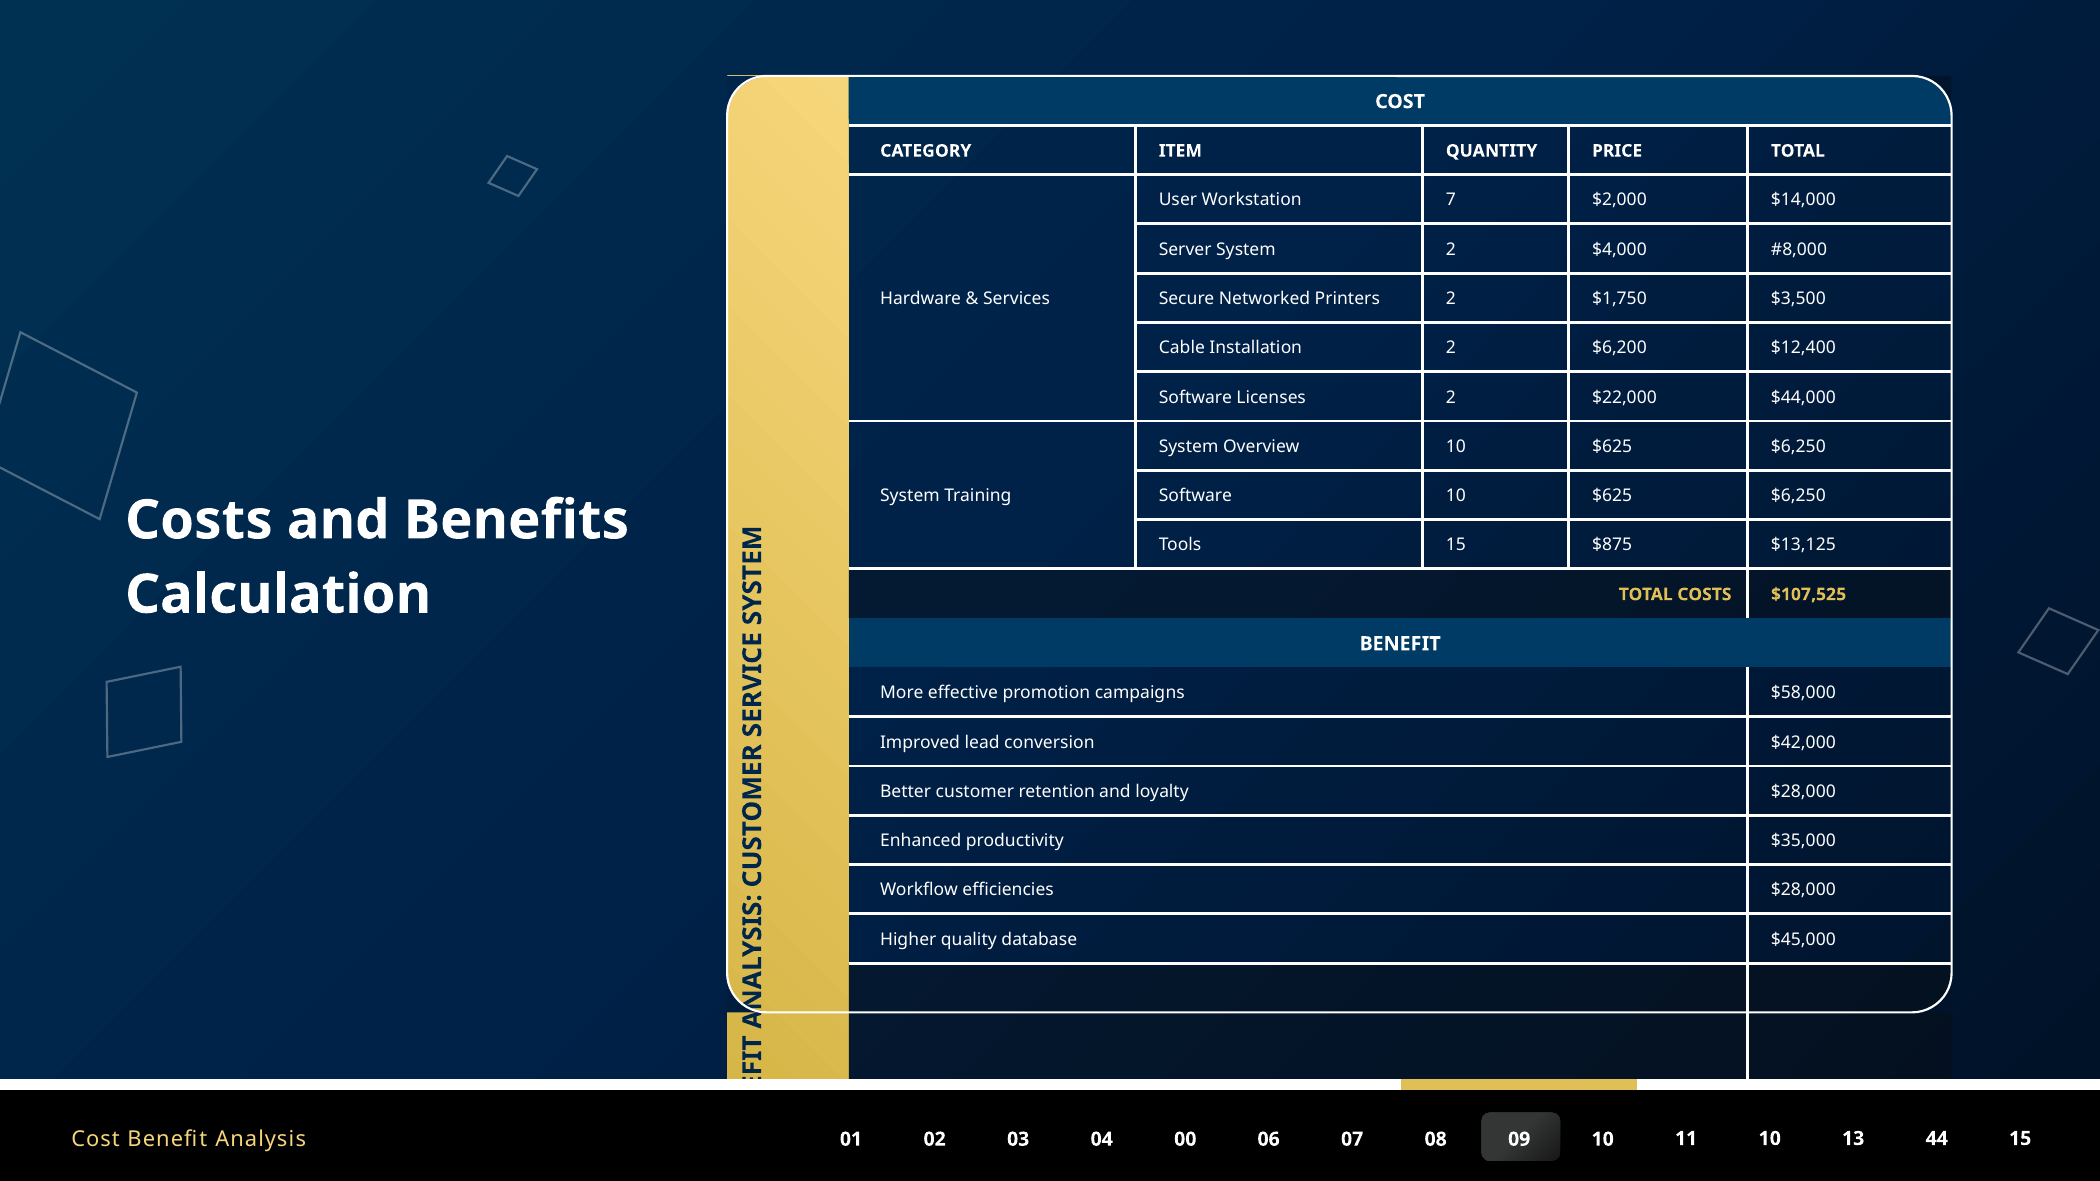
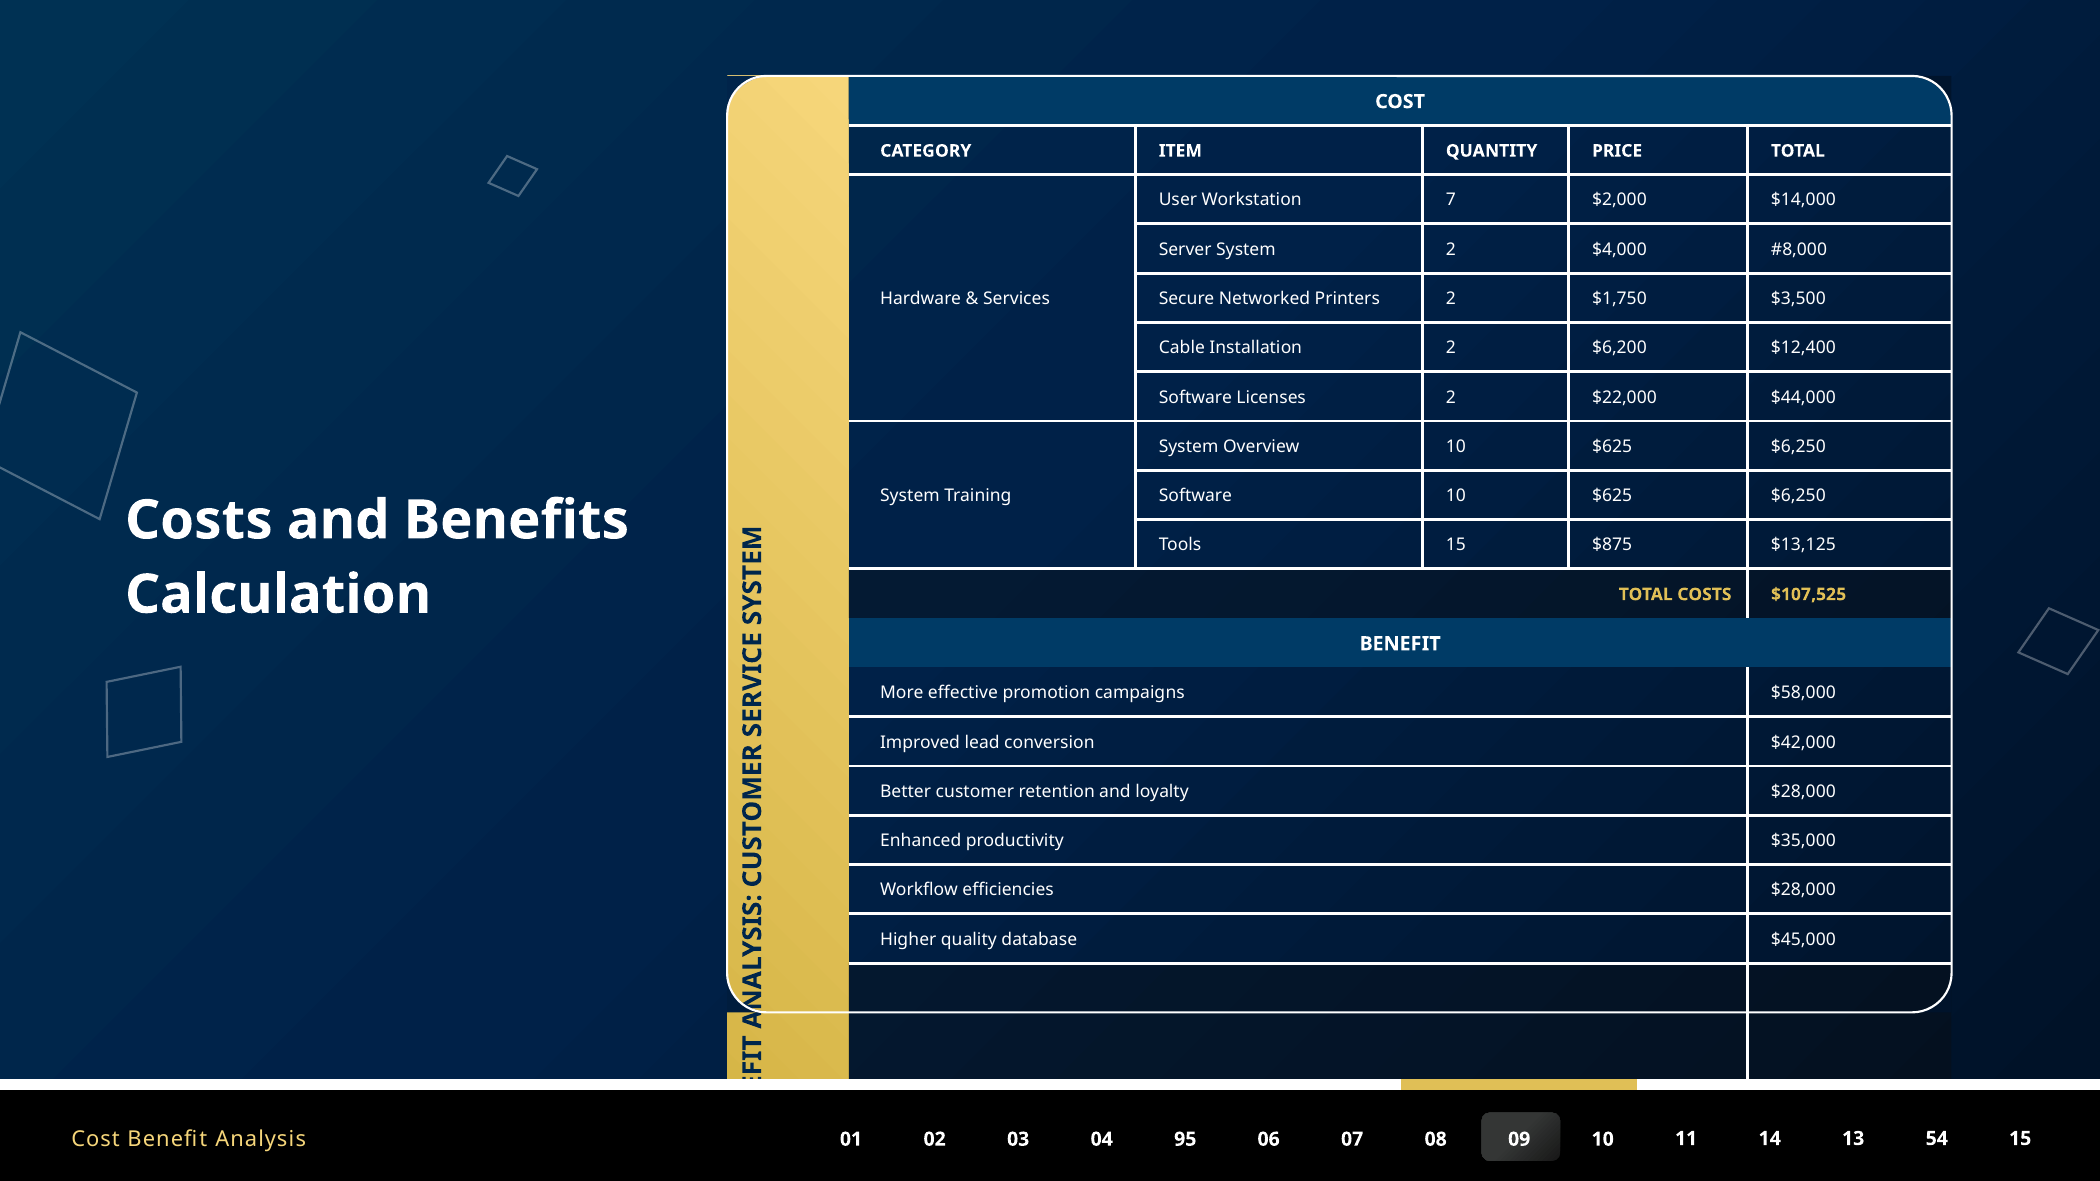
00: 00 -> 95
11 10: 10 -> 14
44: 44 -> 54
